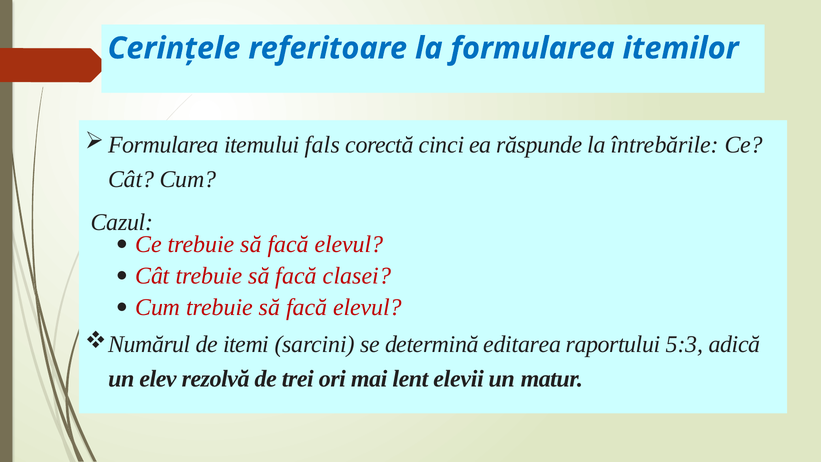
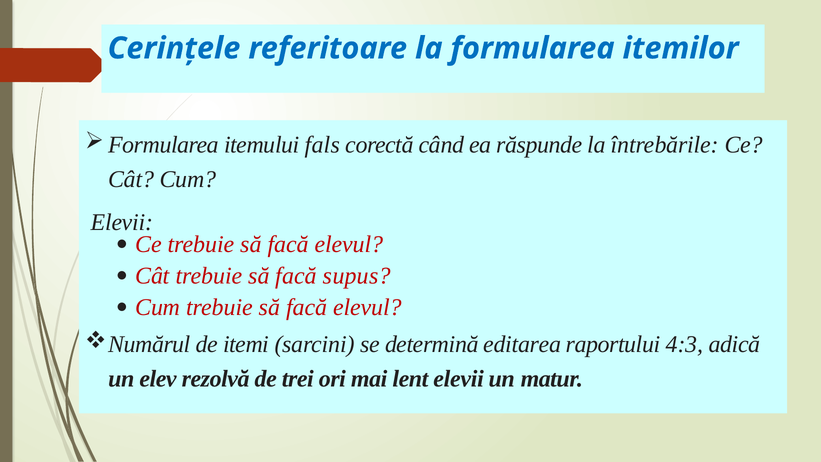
cinci: cinci -> când
Cazul at (122, 222): Cazul -> Elevii
clasei: clasei -> supus
5:3: 5:3 -> 4:3
